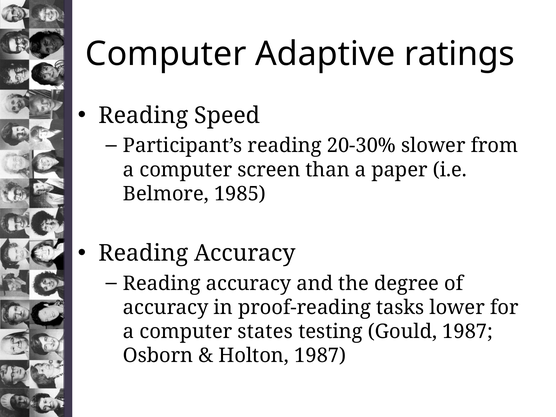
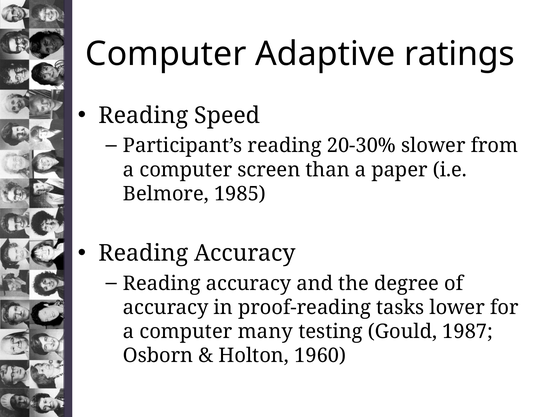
states: states -> many
Holton 1987: 1987 -> 1960
